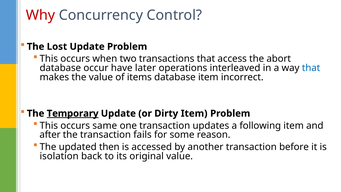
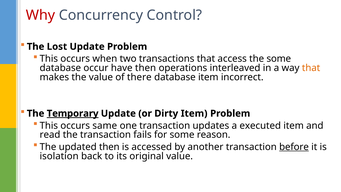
the abort: abort -> some
have later: later -> then
that at (311, 68) colour: blue -> orange
items: items -> there
following: following -> executed
after: after -> read
before underline: none -> present
